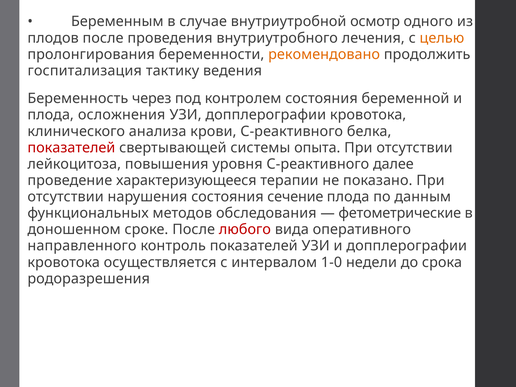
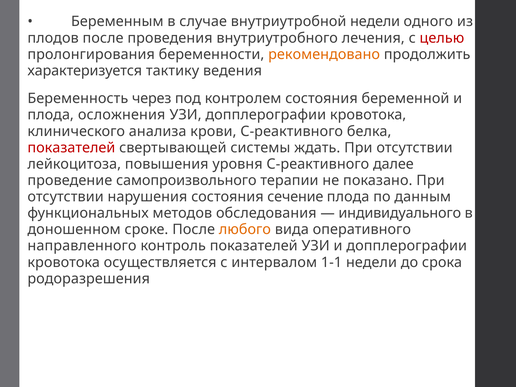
внутриутробной осмотр: осмотр -> недели
целью colour: orange -> red
госпитализация: госпитализация -> характеризуется
опыта: опыта -> ждать
характеризующееся: характеризующееся -> самопроизвольного
фетометрические: фетометрические -> индивидуального
любого colour: red -> orange
1-0: 1-0 -> 1-1
